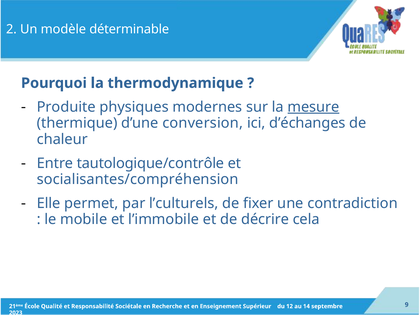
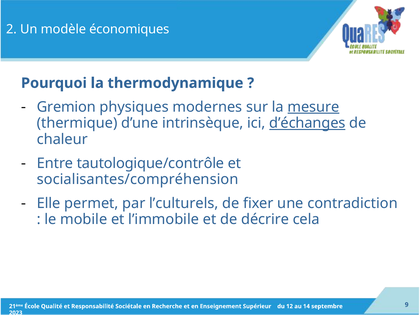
déterminable: déterminable -> économiques
Produite: Produite -> Gremion
conversion: conversion -> intrinsèque
d’échanges underline: none -> present
